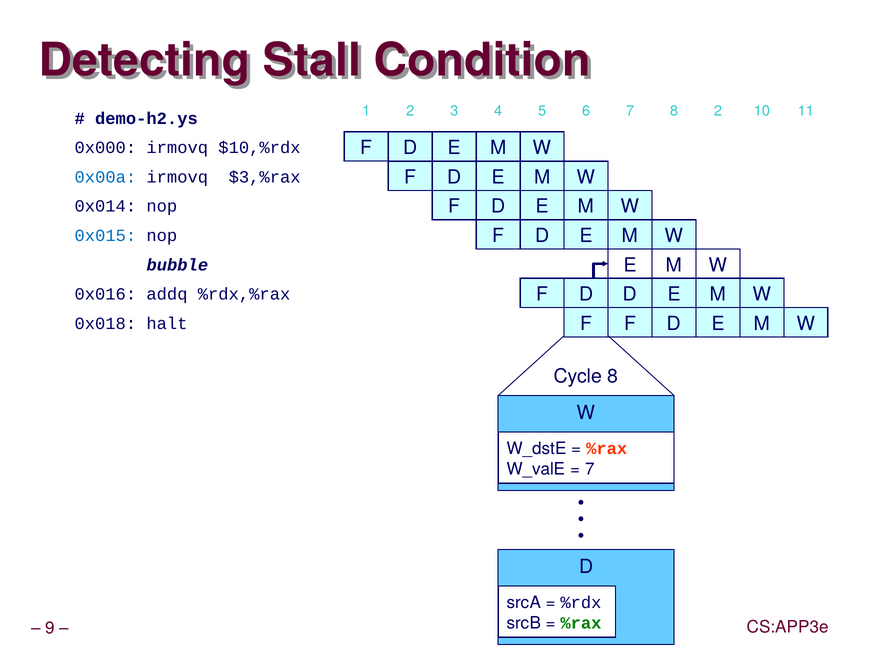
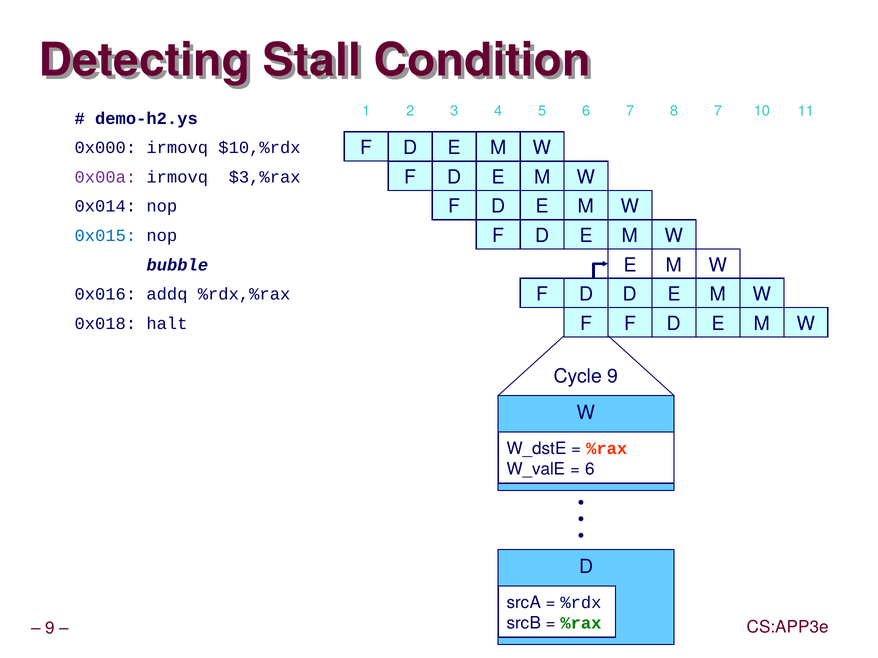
8 2: 2 -> 7
0x00a colour: blue -> purple
Cycle 8: 8 -> 9
7 at (590, 469): 7 -> 6
